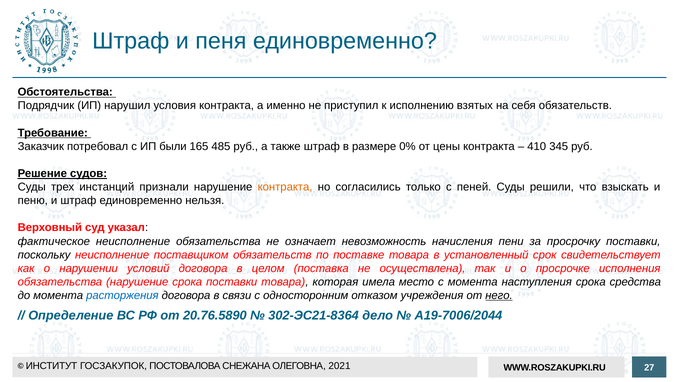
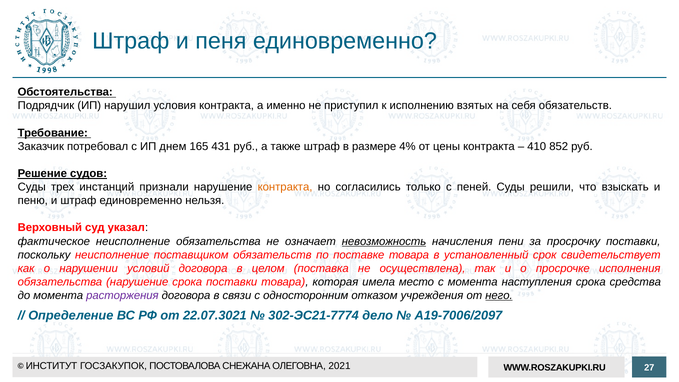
были: были -> днем
485: 485 -> 431
0%: 0% -> 4%
345: 345 -> 852
невозможность underline: none -> present
расторжения colour: blue -> purple
20.76.5890: 20.76.5890 -> 22.07.3021
302-ЭС21-8364: 302-ЭС21-8364 -> 302-ЭС21-7774
А19-7006/2044: А19-7006/2044 -> А19-7006/2097
